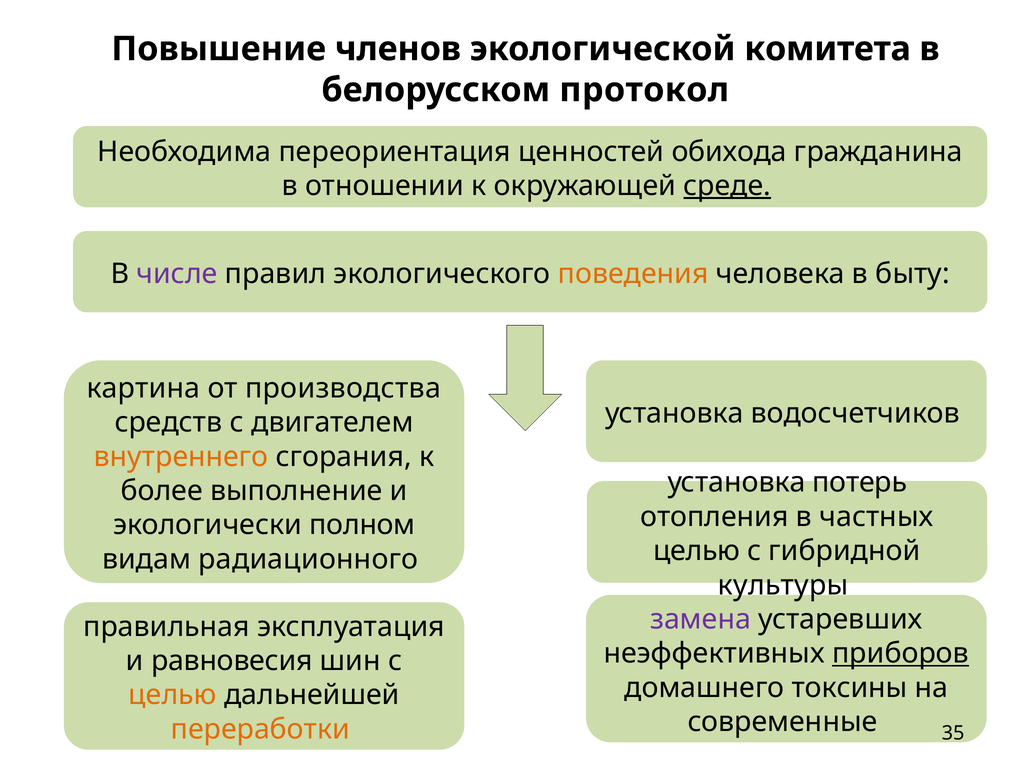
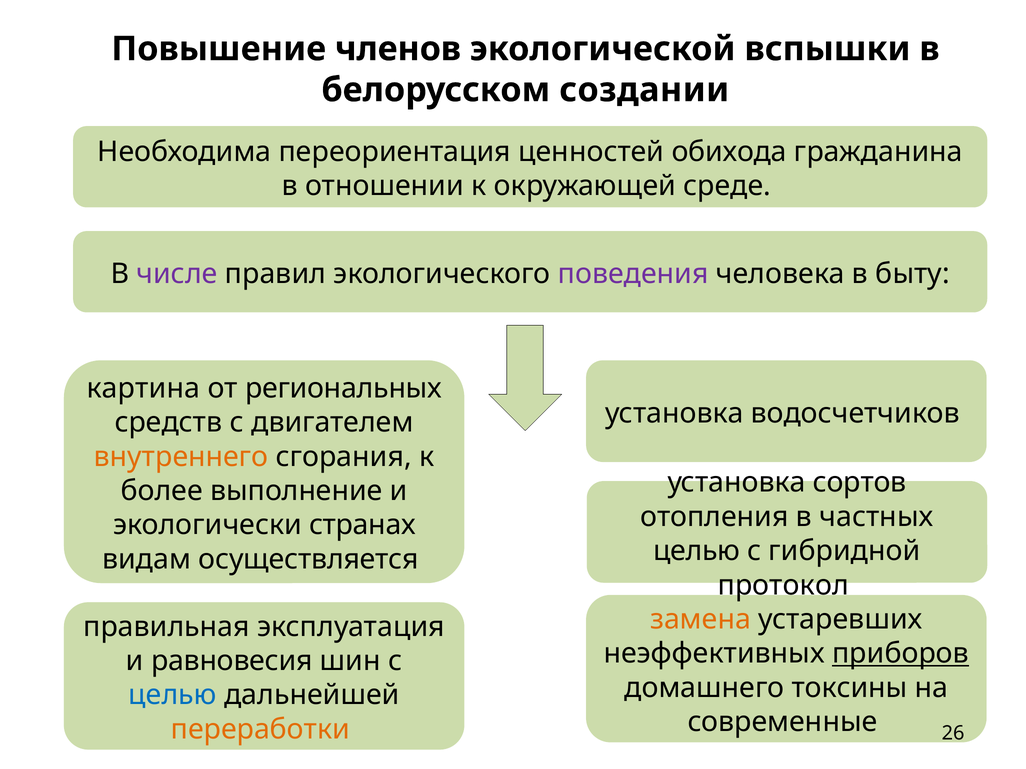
комитета: комитета -> вспышки
протокол: протокол -> создании
среде underline: present -> none
поведения colour: orange -> purple
производства: производства -> региональных
потерь: потерь -> сортов
полном: полном -> странах
радиационного: радиационного -> осуществляется
культуры: культуры -> протокол
замена colour: purple -> orange
целью at (173, 695) colour: orange -> blue
35: 35 -> 26
